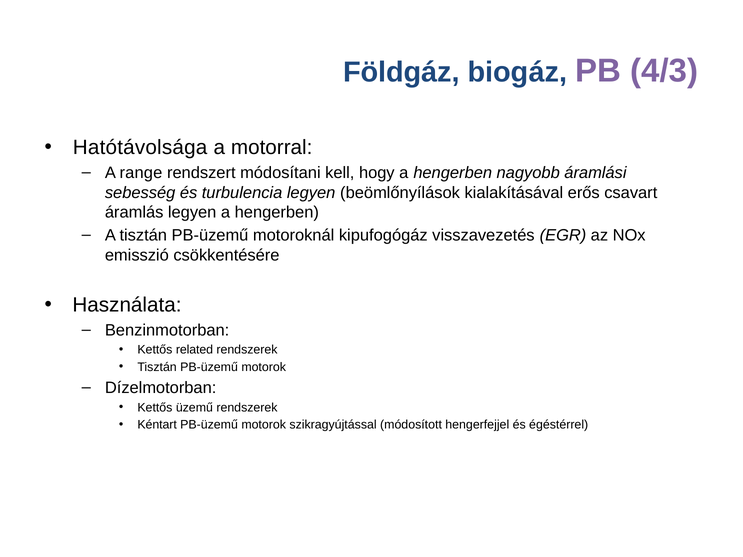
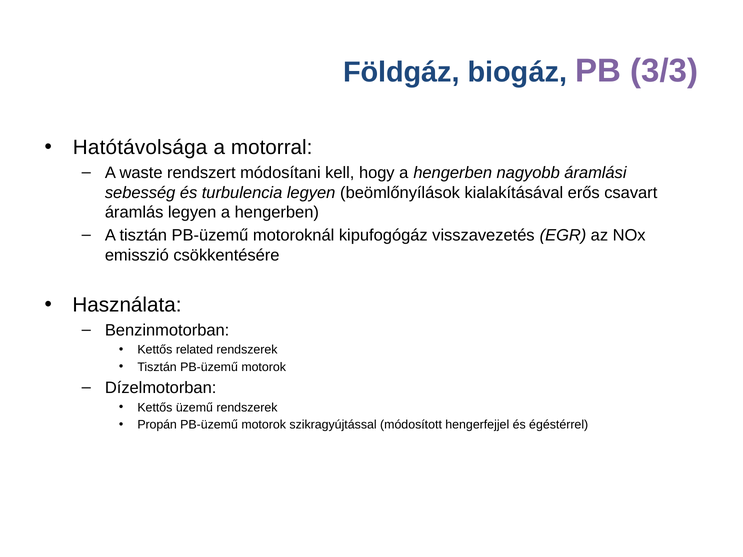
4/3: 4/3 -> 3/3
range: range -> waste
Kéntart: Kéntart -> Propán
